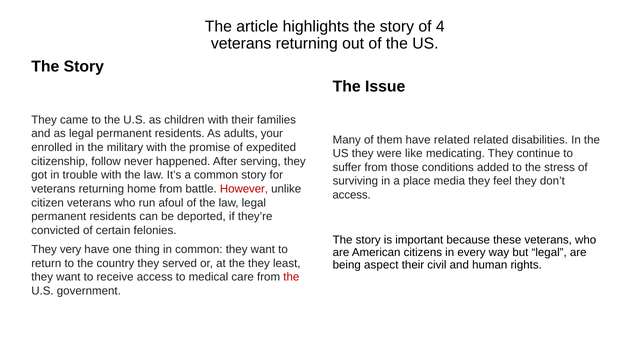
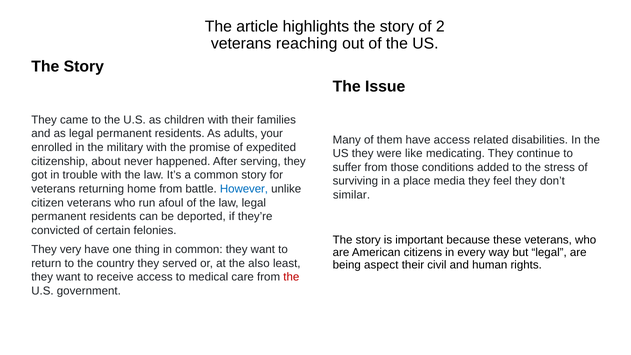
4: 4 -> 2
returning at (307, 43): returning -> reaching
have related: related -> access
follow: follow -> about
However colour: red -> blue
access at (352, 195): access -> similar
the they: they -> also
